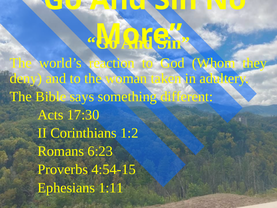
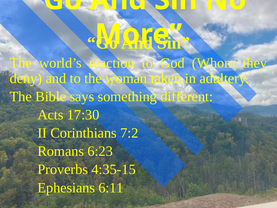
1:2: 1:2 -> 7:2
4:54-15: 4:54-15 -> 4:35-15
1:11: 1:11 -> 6:11
